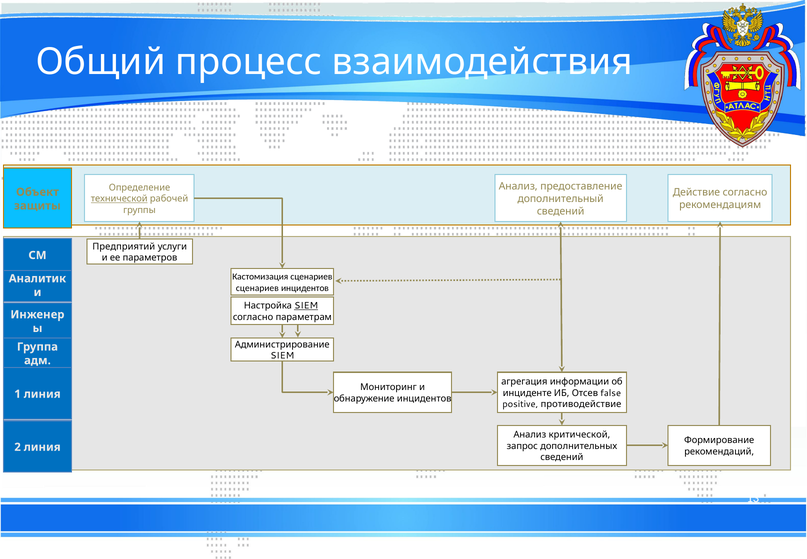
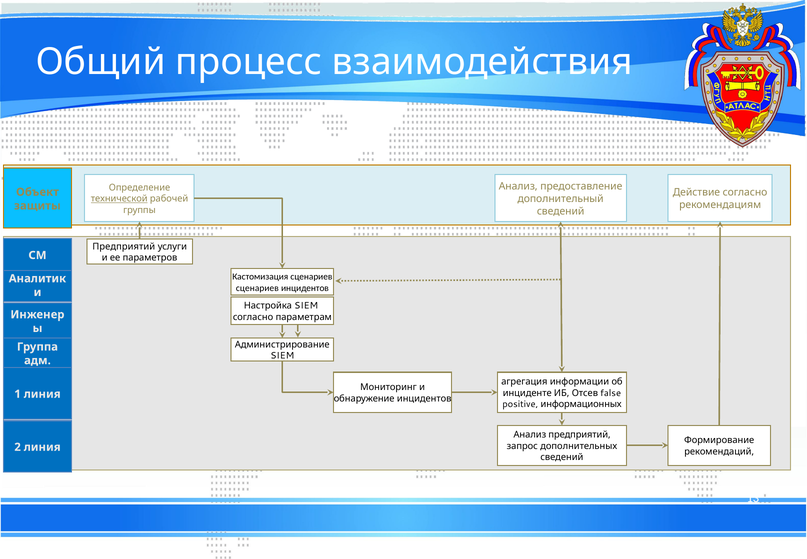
SIEM at (306, 306) underline: present -> none
противодействие: противодействие -> информационных
Анализ критической: критической -> предприятий
